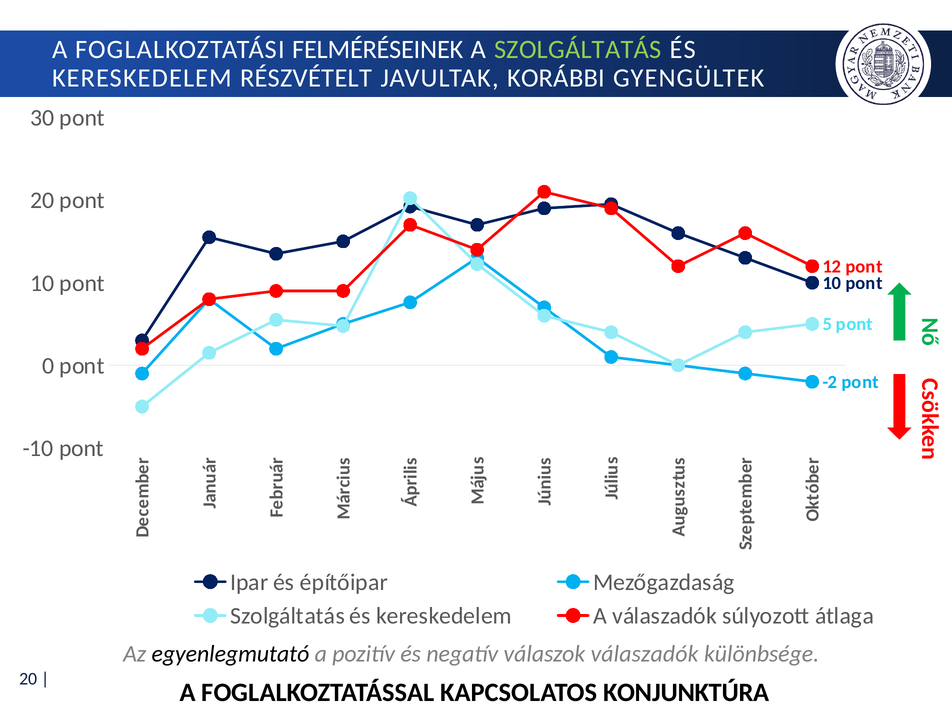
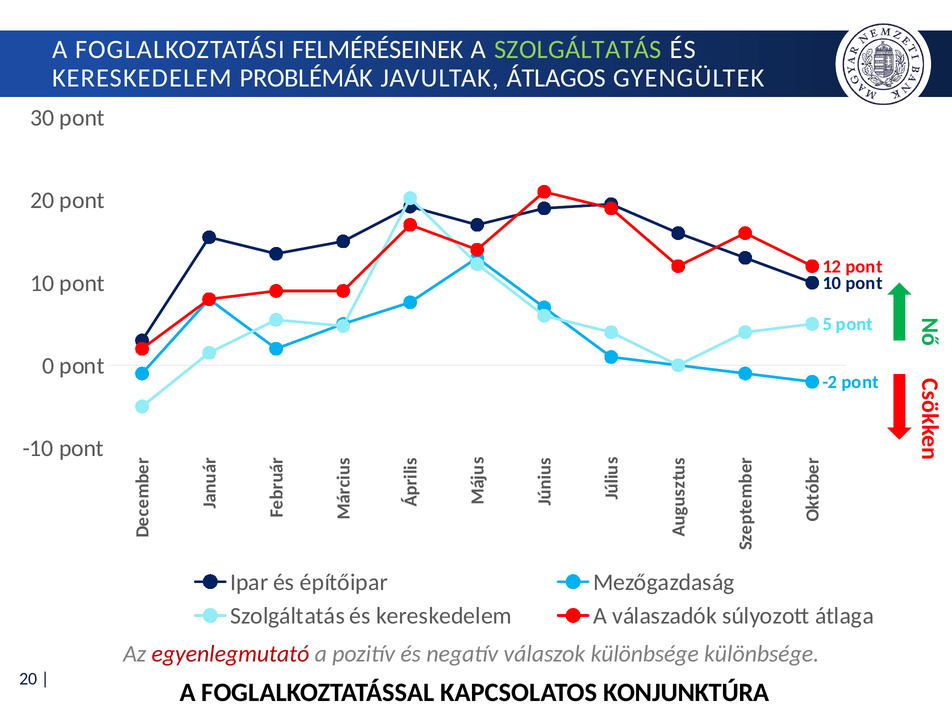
RÉSZVÉTELT: RÉSZVÉTELT -> PROBLÉMÁK
KORÁBBI: KORÁBBI -> ÁTLAGOS
egyenlegmutató colour: black -> red
válaszok válaszadók: válaszadók -> különbsége
